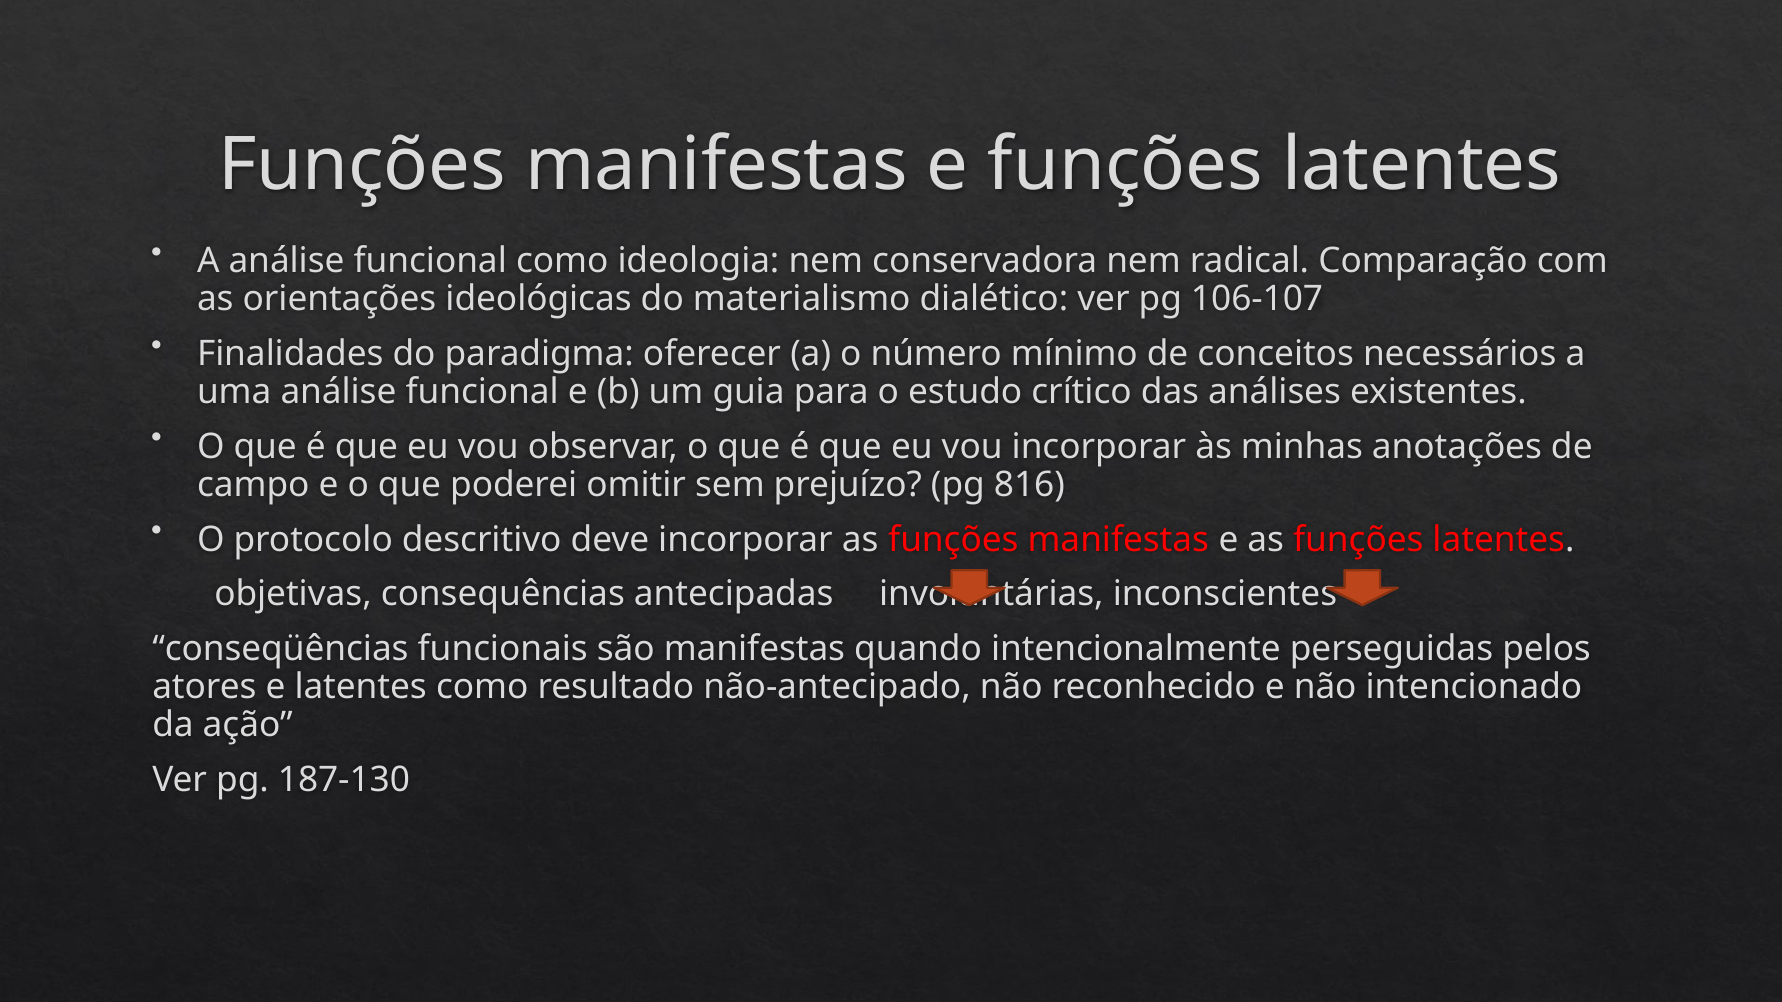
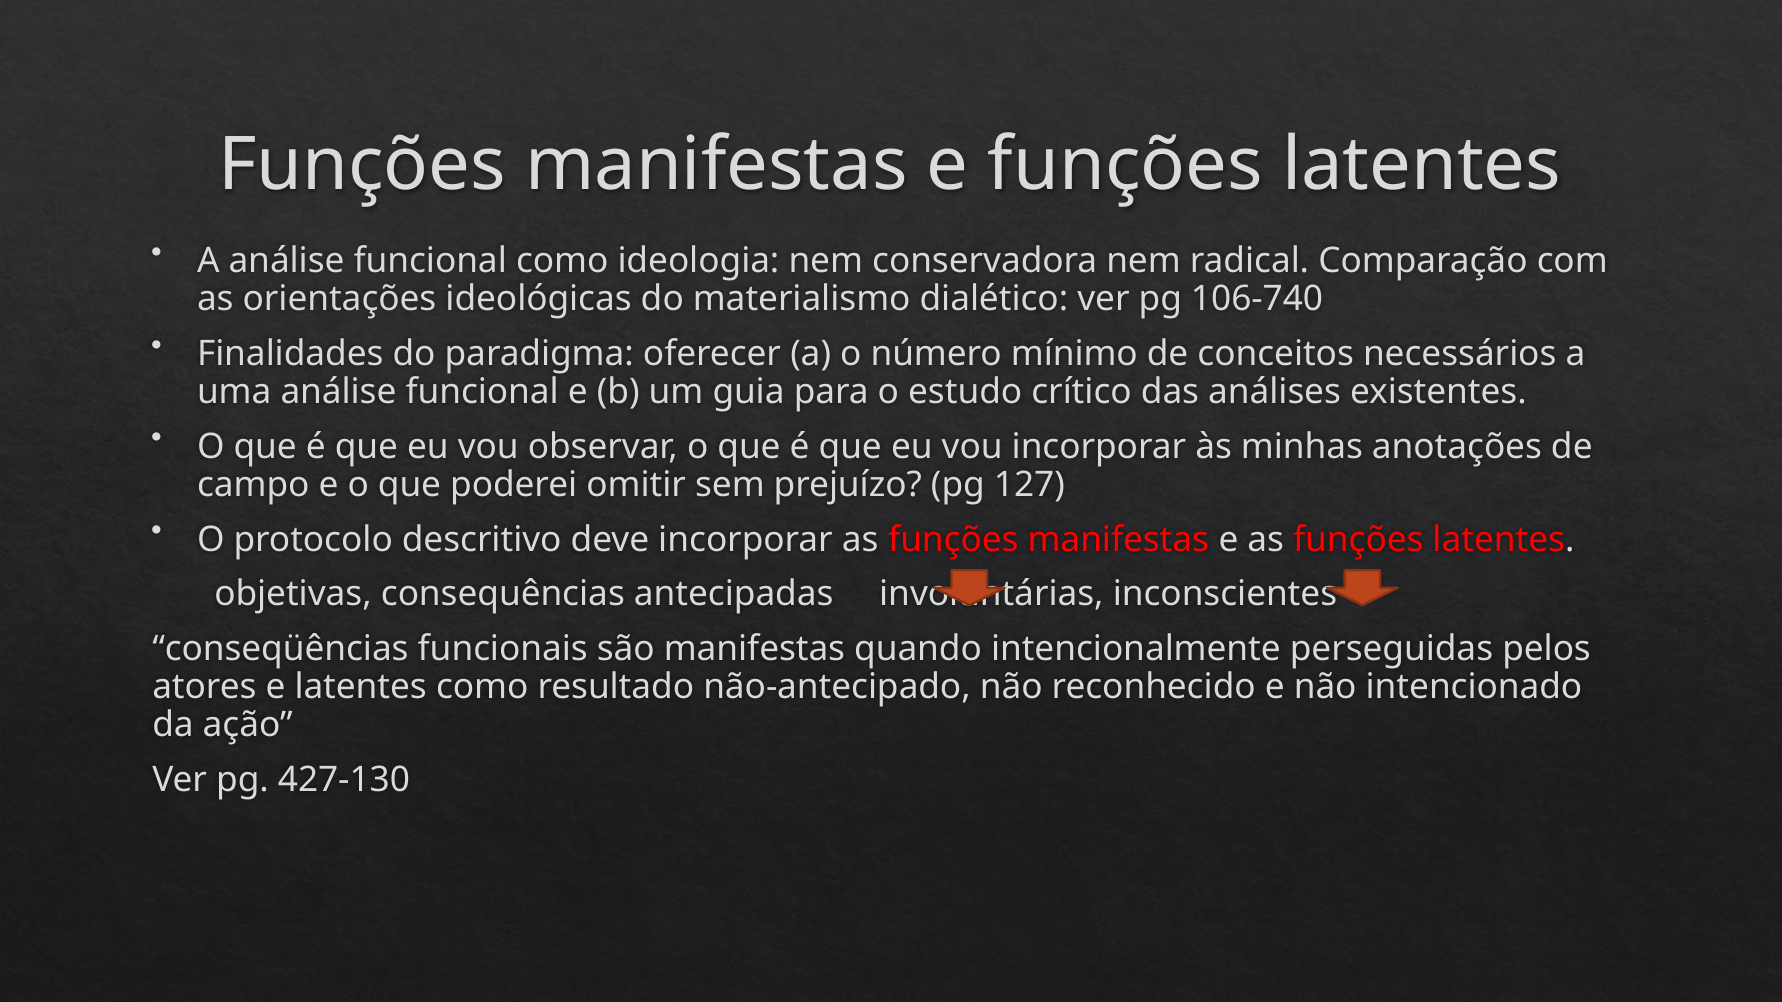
106-107: 106-107 -> 106-740
816: 816 -> 127
187-130: 187-130 -> 427-130
